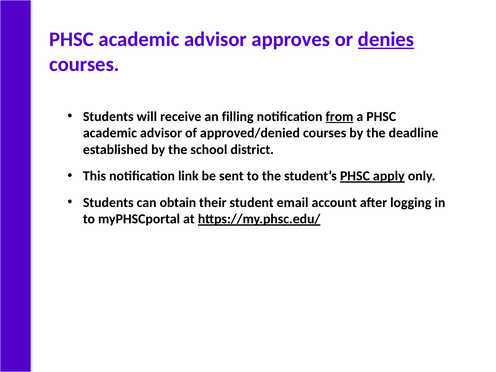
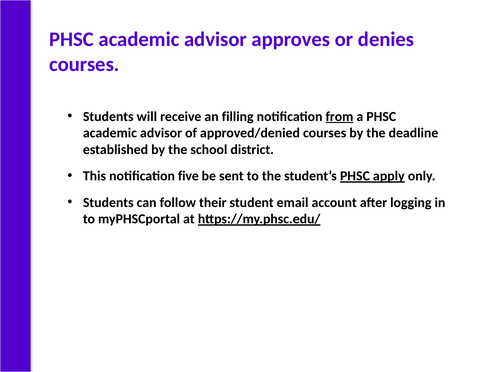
denies underline: present -> none
link: link -> five
obtain: obtain -> follow
